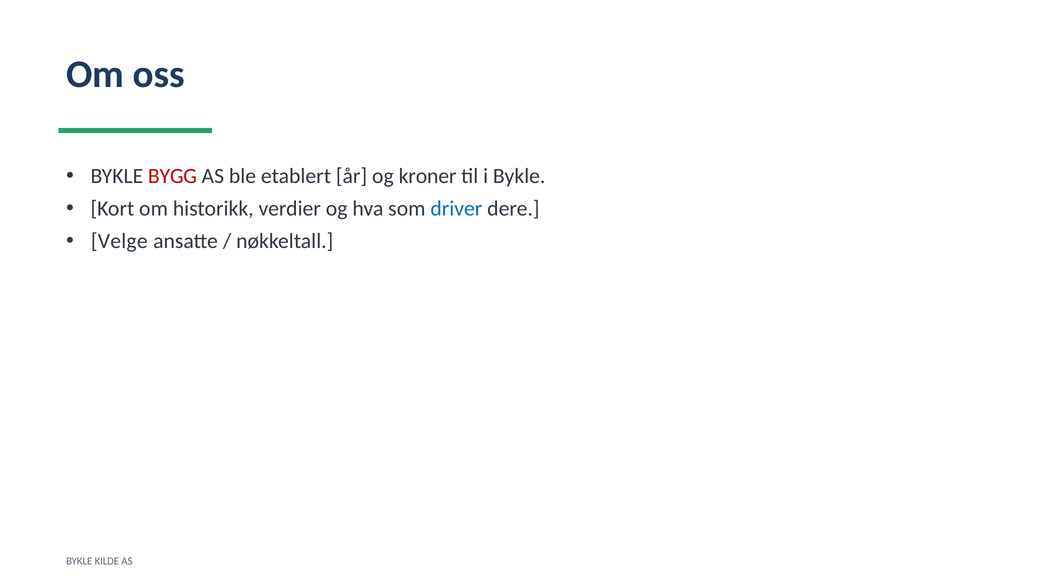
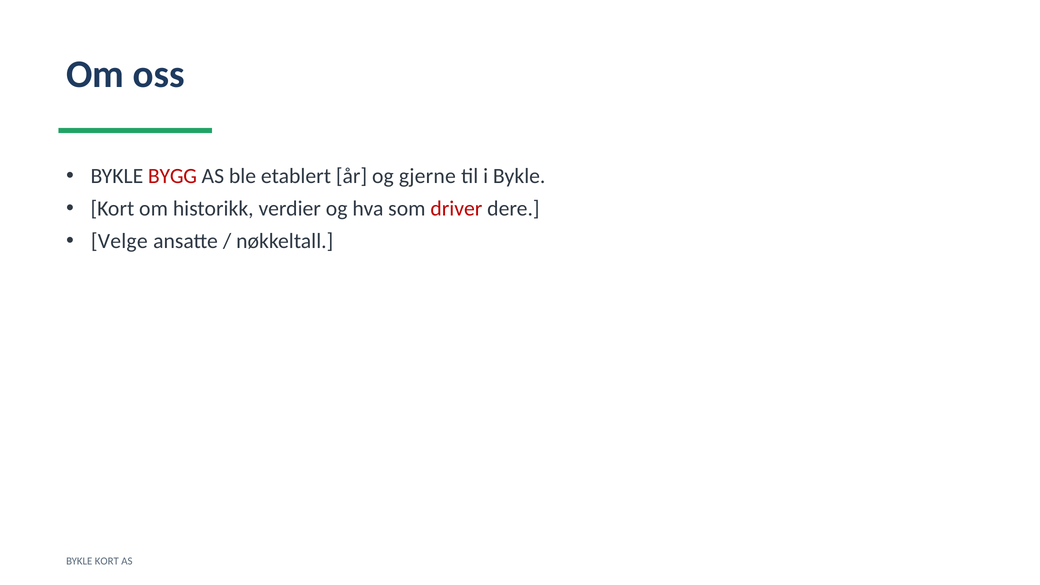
kroner: kroner -> gjerne
driver colour: blue -> red
BYKLE KILDE: KILDE -> KORT
